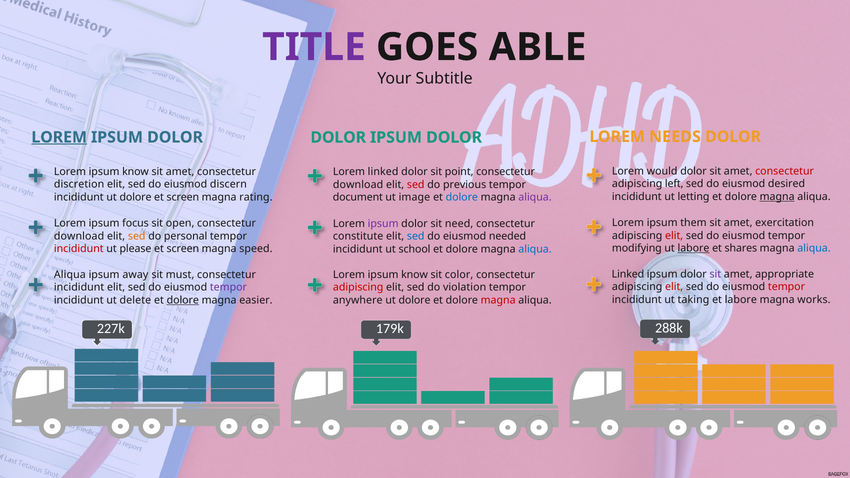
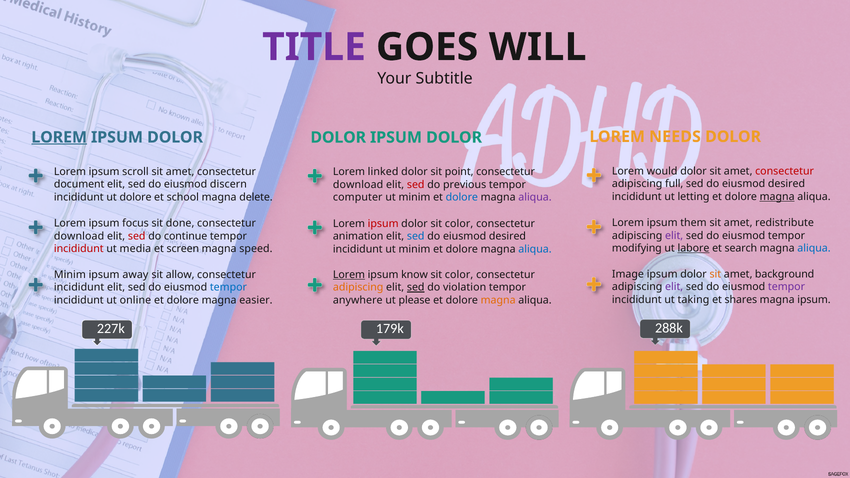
ABLE: ABLE -> WILL
know at (136, 172): know -> scroll
left: left -> full
discretion: discretion -> document
screen at (183, 197): screen -> school
rating: rating -> delete
document: document -> computer
image at (414, 197): image -> minim
exercitation: exercitation -> redistribute
open: open -> done
ipsum at (383, 224) colour: purple -> red
dolor sit need: need -> color
elit at (674, 236) colour: red -> purple
sed at (137, 236) colour: orange -> red
personal: personal -> continue
constitute: constitute -> animation
needed at (508, 236): needed -> desired
shares: shares -> search
please: please -> media
incididunt ut school: school -> minim
Linked at (628, 274): Linked -> Image
sit at (715, 274) colour: purple -> orange
appropriate: appropriate -> background
Aliqua at (70, 275): Aliqua -> Minim
must: must -> allow
Lorem at (349, 275) underline: none -> present
elit at (674, 287) colour: red -> purple
tempor at (786, 287) colour: red -> purple
tempor at (228, 287) colour: purple -> blue
adipiscing at (358, 288) colour: red -> orange
sed at (416, 288) underline: none -> present
et labore: labore -> shares
magna works: works -> ipsum
delete: delete -> online
dolore at (183, 300) underline: present -> none
dolore at (415, 300): dolore -> please
magna at (498, 300) colour: red -> orange
